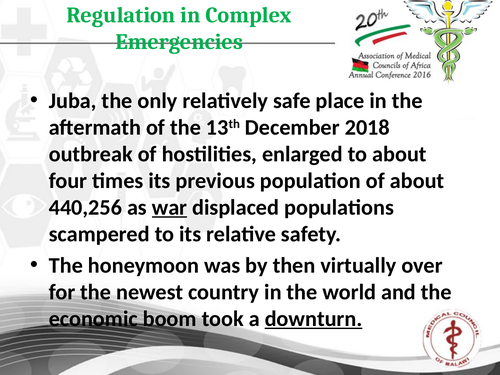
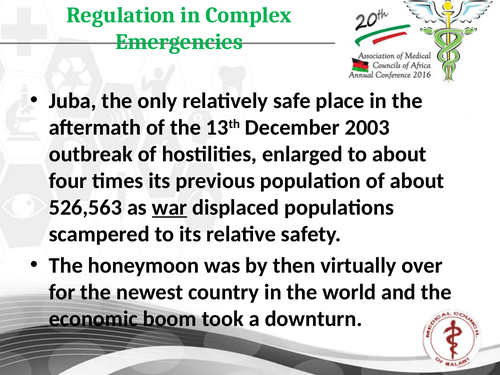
2018: 2018 -> 2003
440,256: 440,256 -> 526,563
downturn underline: present -> none
